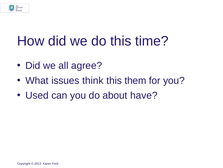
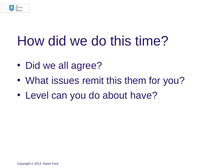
think: think -> remit
Used: Used -> Level
